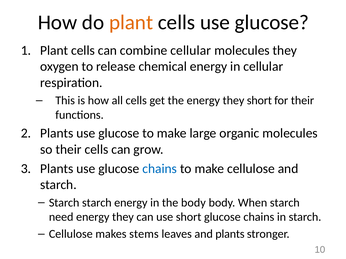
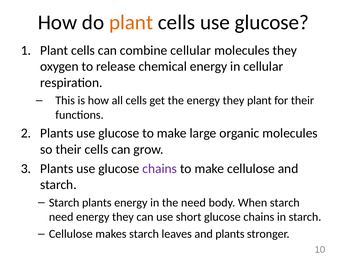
they short: short -> plant
chains at (160, 169) colour: blue -> purple
Starch starch: starch -> plants
the body: body -> need
makes stems: stems -> starch
